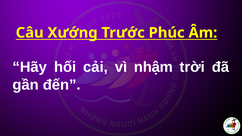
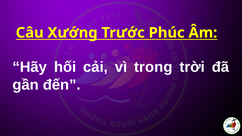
nhậm: nhậm -> trong
